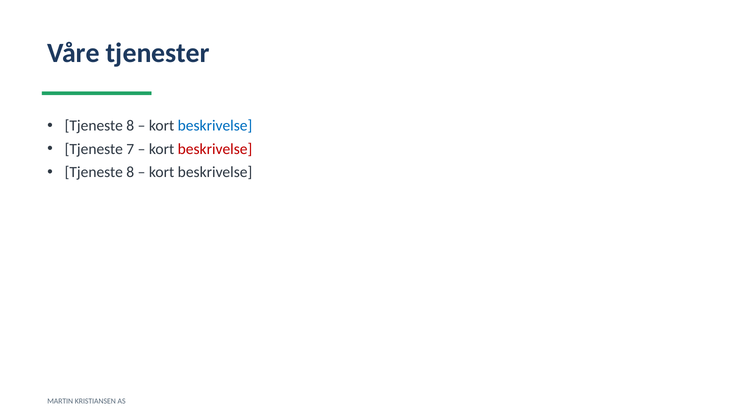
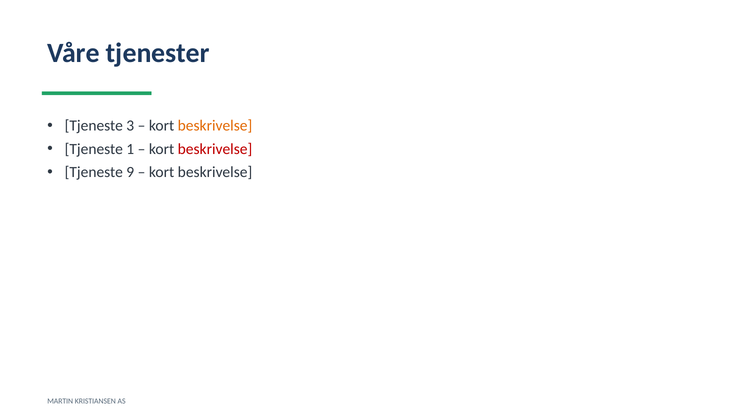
8 at (130, 126): 8 -> 3
beskrivelse at (215, 126) colour: blue -> orange
7: 7 -> 1
8 at (130, 172): 8 -> 9
